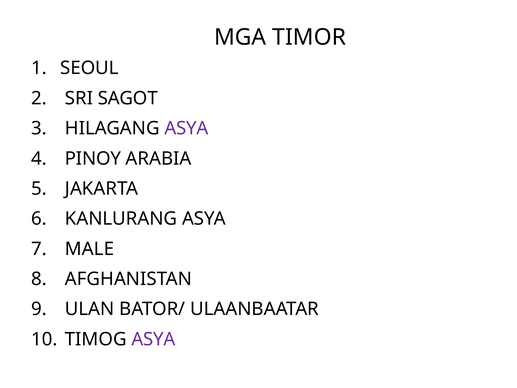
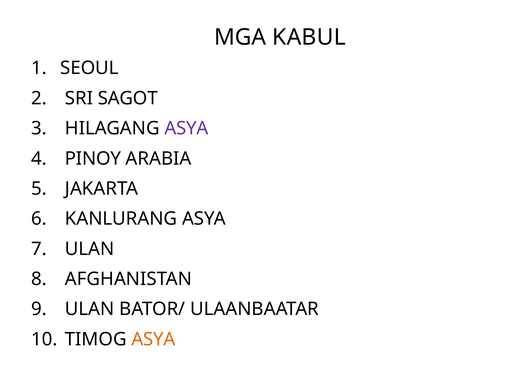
TIMOR: TIMOR -> KABUL
MALE at (90, 249): MALE -> ULAN
ASYA at (153, 339) colour: purple -> orange
